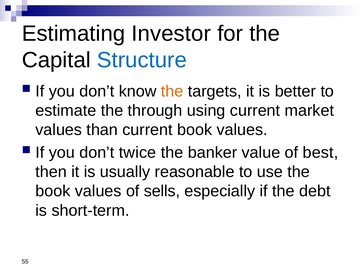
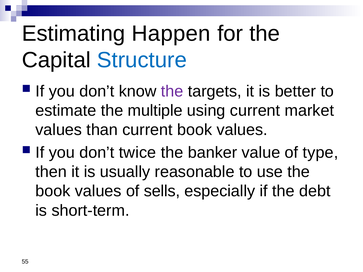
Investor: Investor -> Happen
the at (172, 91) colour: orange -> purple
through: through -> multiple
best: best -> type
